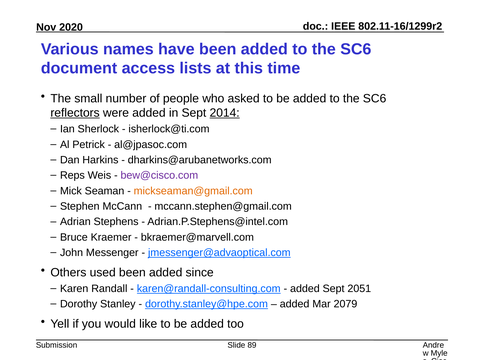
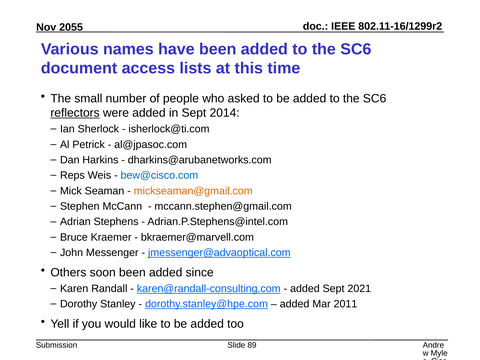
2020: 2020 -> 2055
2014 underline: present -> none
bew@cisco.com colour: purple -> blue
used: used -> soon
2051: 2051 -> 2021
2079: 2079 -> 2011
